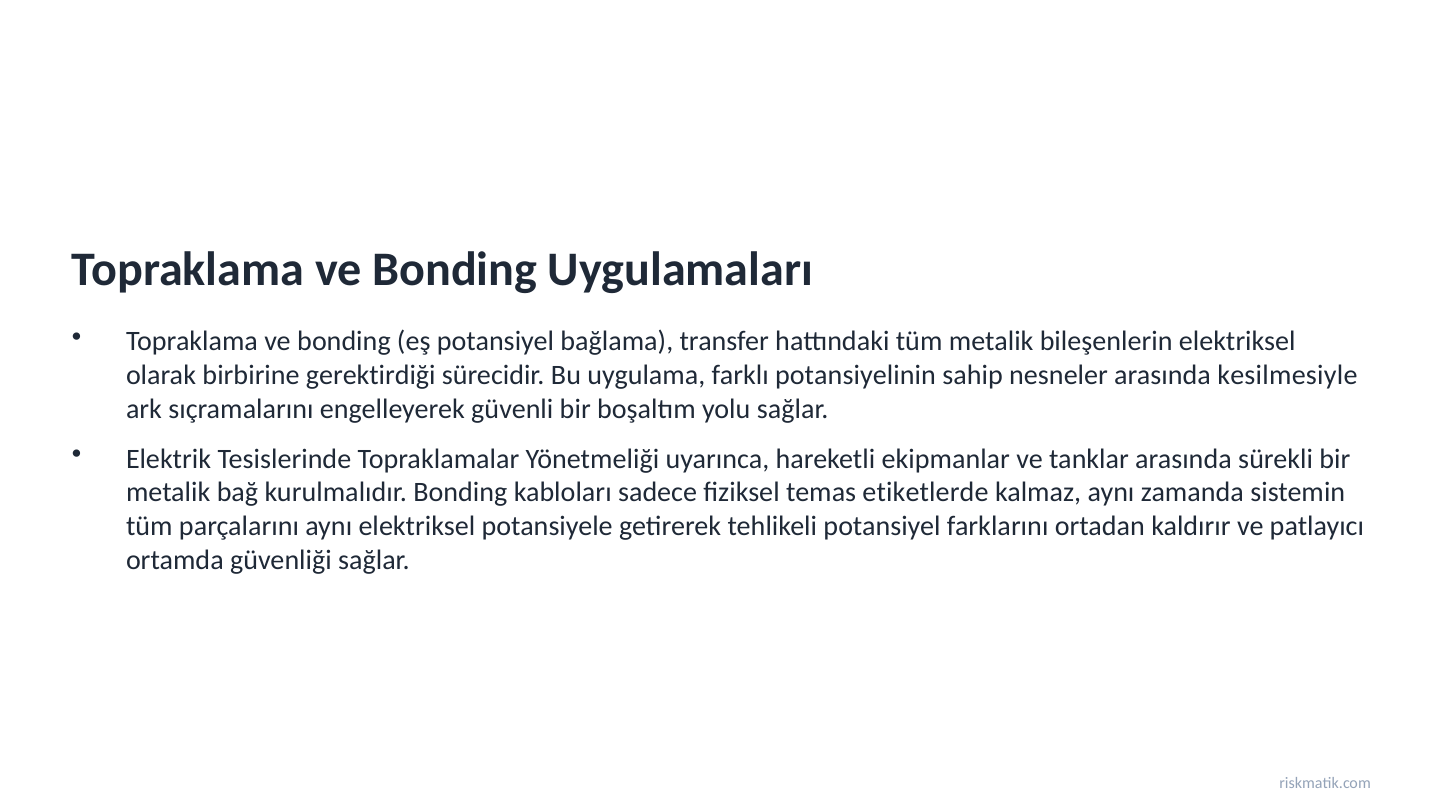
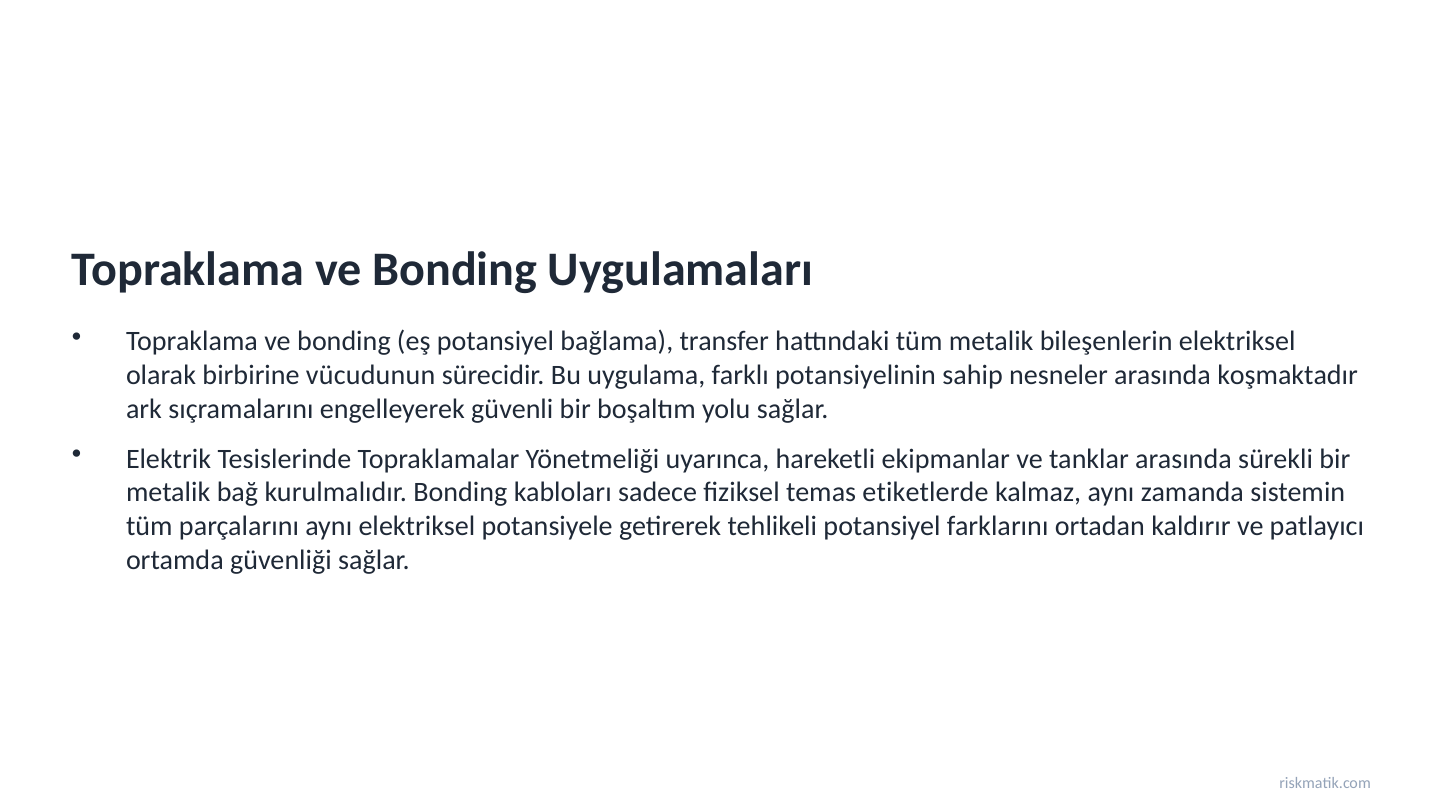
gerektirdiği: gerektirdiği -> vücudunun
kesilmesiyle: kesilmesiyle -> koşmaktadır
